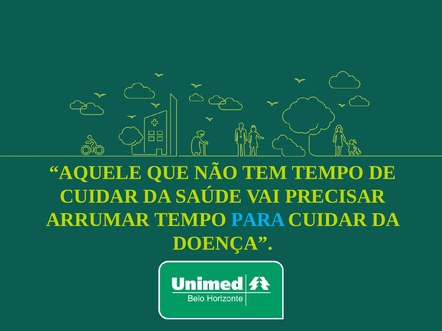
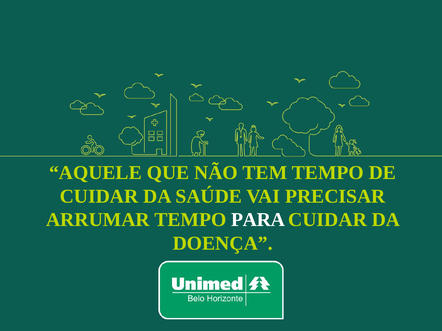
PARA colour: light blue -> white
